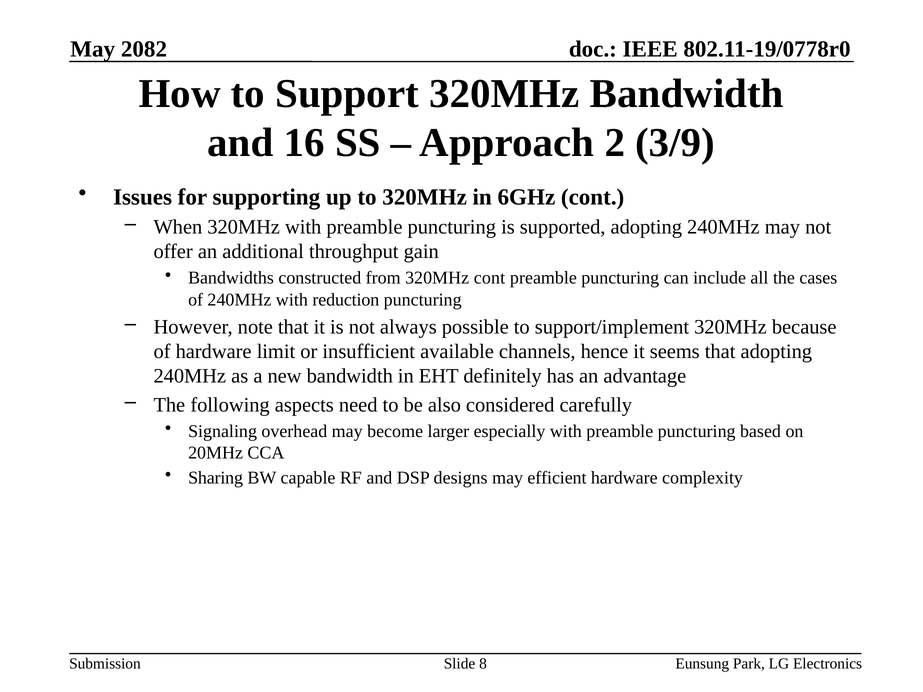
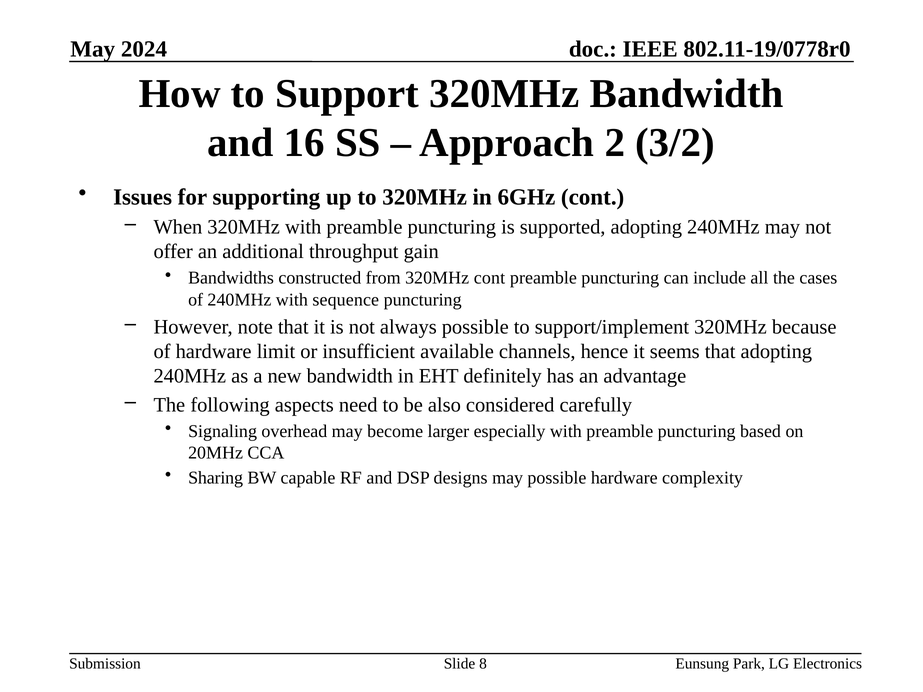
2082: 2082 -> 2024
3/9: 3/9 -> 3/2
reduction: reduction -> sequence
may efficient: efficient -> possible
